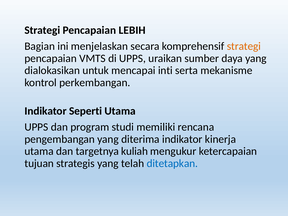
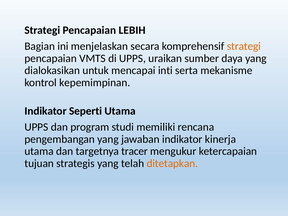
perkembangan: perkembangan -> kepemimpinan
diterima: diterima -> jawaban
kuliah: kuliah -> tracer
ditetapkan colour: blue -> orange
